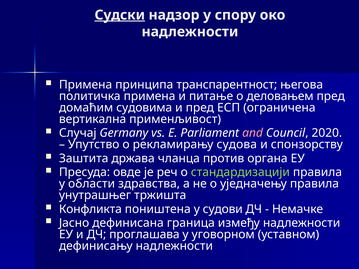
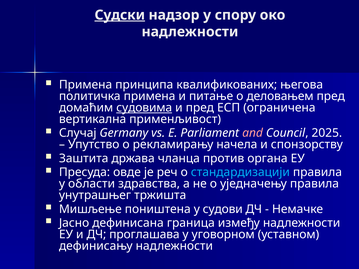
транспарентност: транспарентност -> квалификованих
судовима underline: none -> present
2020: 2020 -> 2025
судова: судова -> начела
стандардизацији colour: light green -> light blue
Конфликта: Конфликта -> Мишљење
